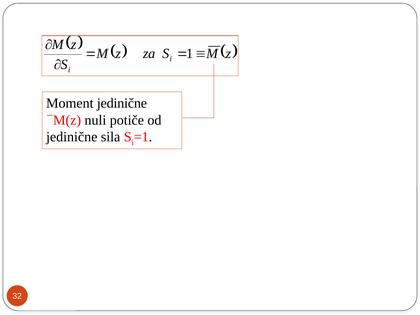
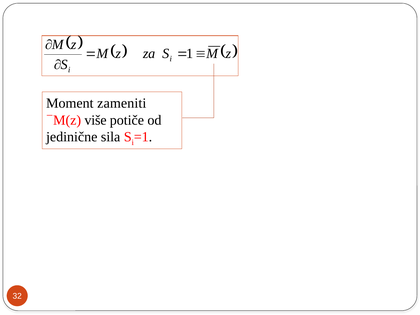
Moment jedinične: jedinične -> zameniti
nuli: nuli -> više
